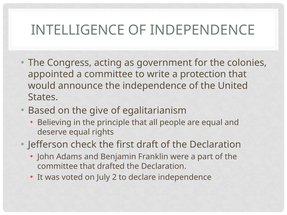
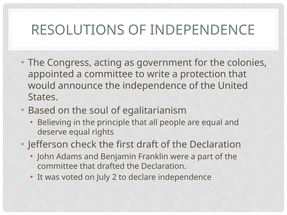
INTELLIGENCE: INTELLIGENCE -> RESOLUTIONS
give: give -> soul
